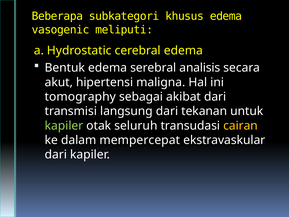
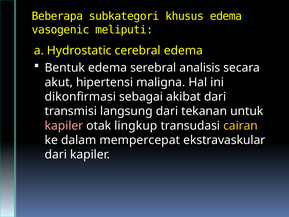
tomography: tomography -> dikonfirmasi
kapiler at (64, 125) colour: light green -> pink
seluruh: seluruh -> lingkup
